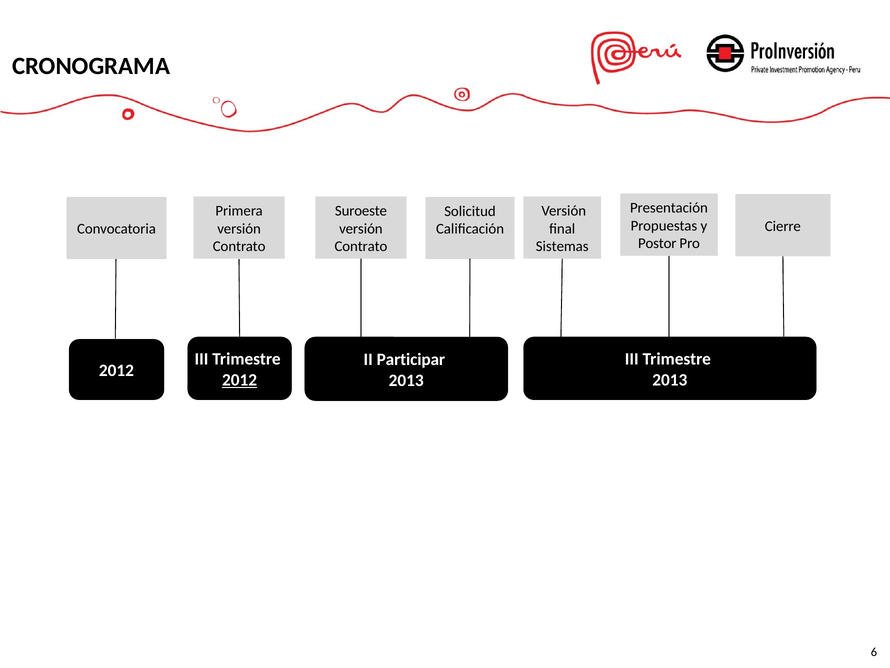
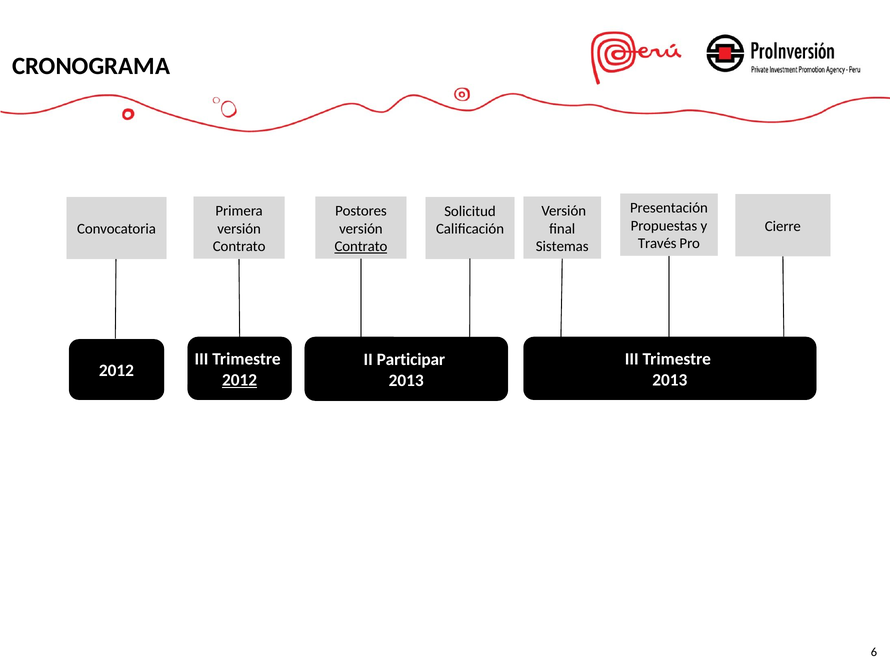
Suroeste: Suroeste -> Postores
Postor: Postor -> Través
Contrato at (361, 246) underline: none -> present
